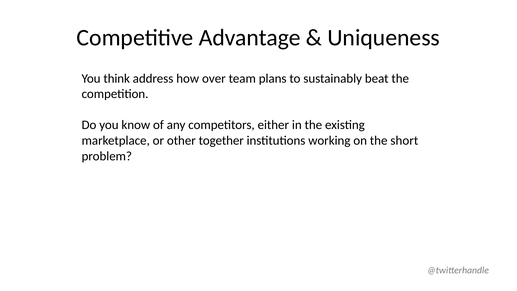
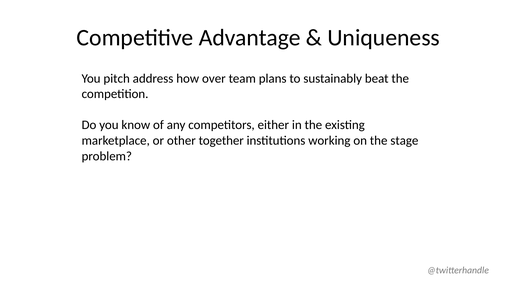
think: think -> pitch
short: short -> stage
